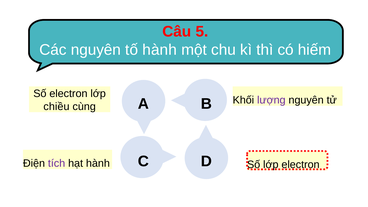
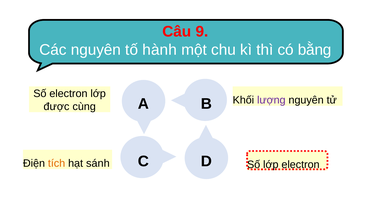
5: 5 -> 9
hiếm: hiếm -> bằng
chiều: chiều -> được
tích colour: purple -> orange
hạt hành: hành -> sánh
